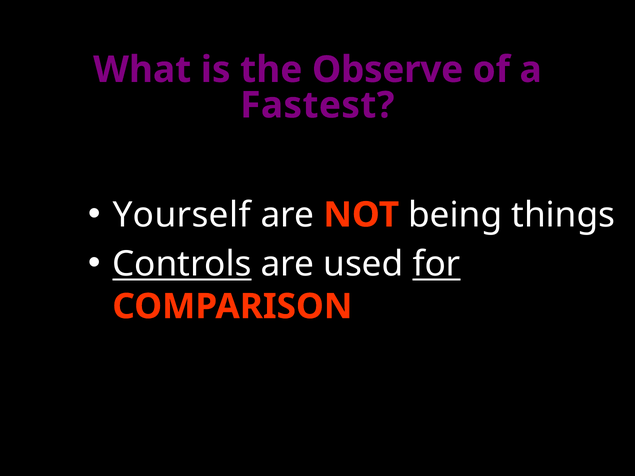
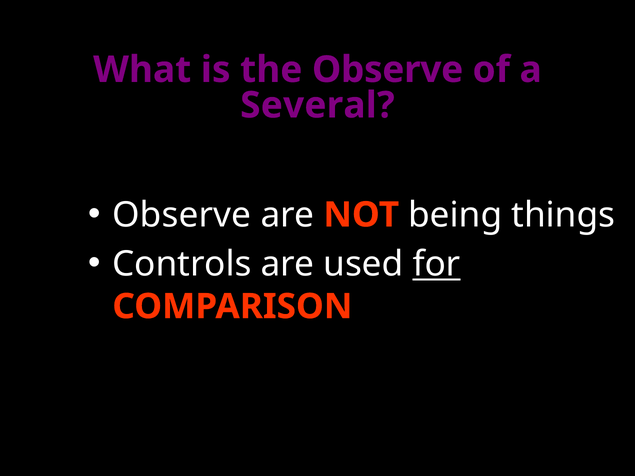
Fastest: Fastest -> Several
Yourself at (182, 215): Yourself -> Observe
Controls underline: present -> none
